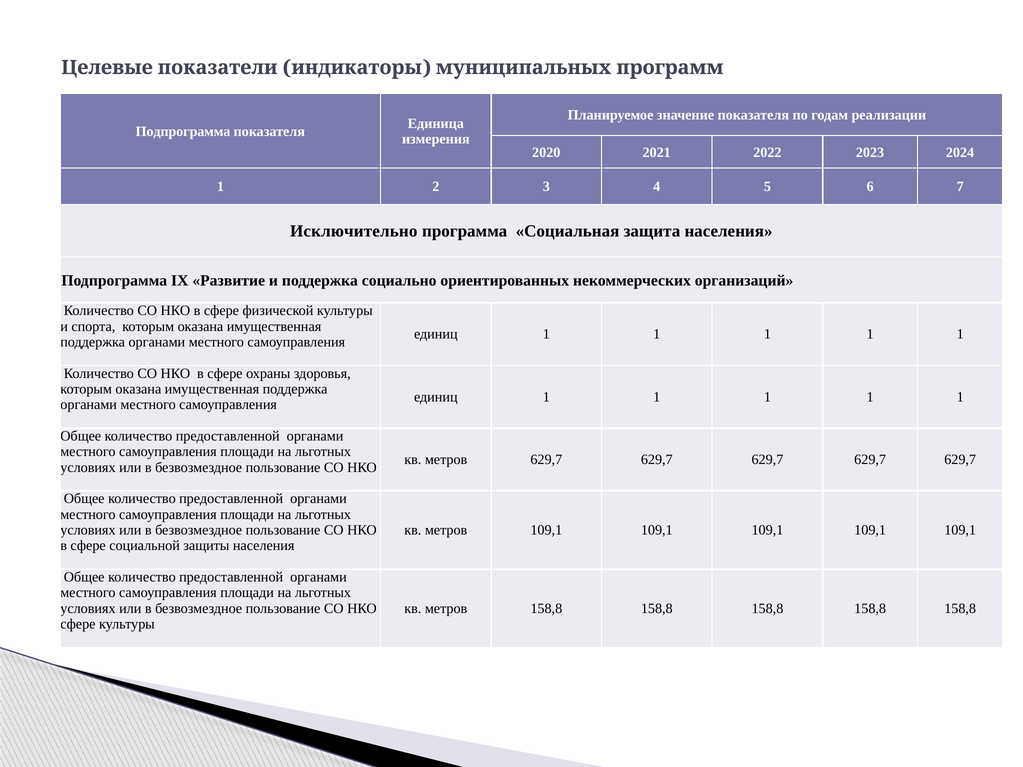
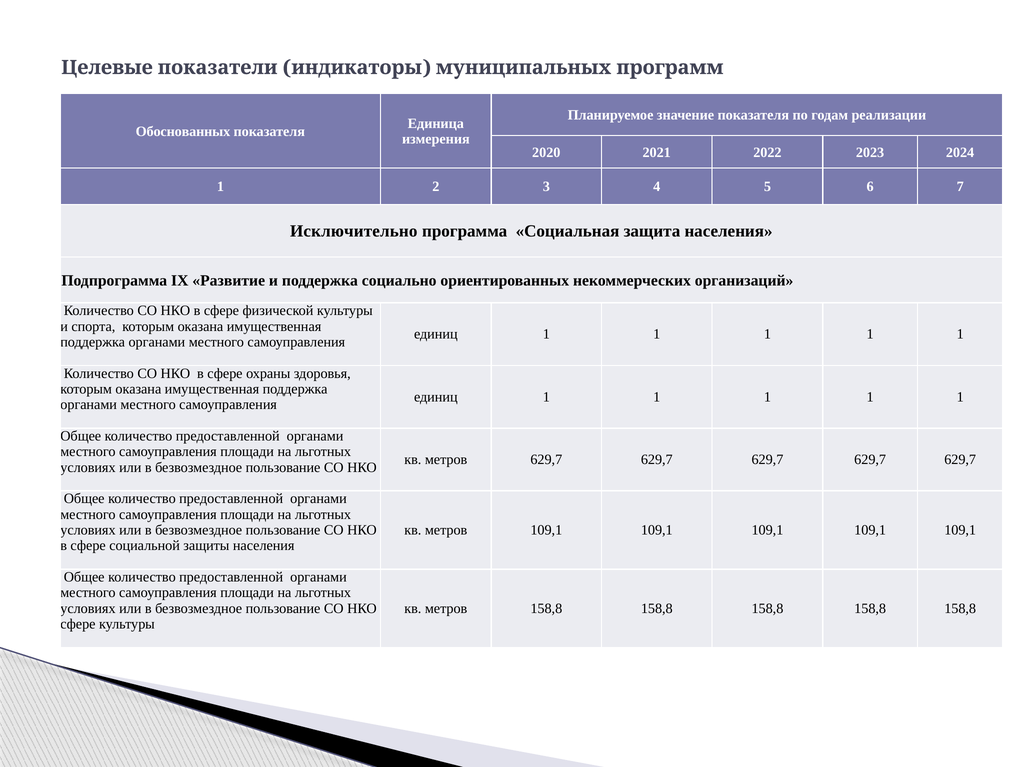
Подпрограмма at (183, 131): Подпрограмма -> Обоснованных
